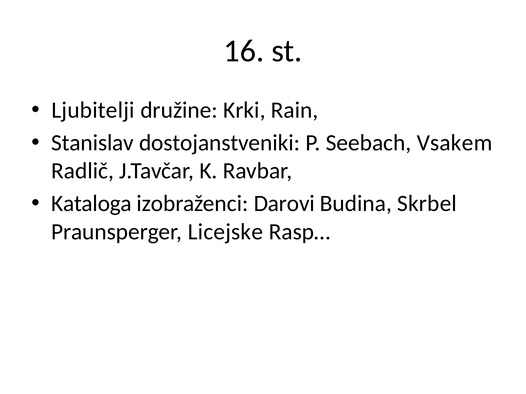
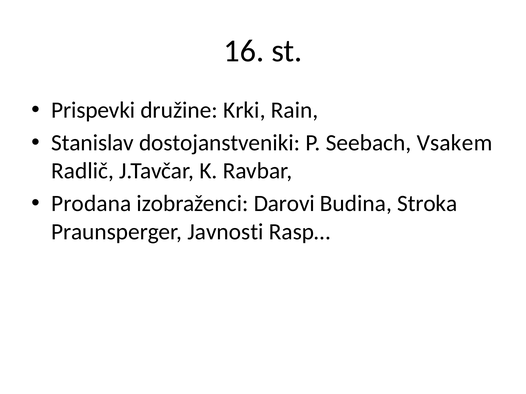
Ljubitelji: Ljubitelji -> Prispevki
Kataloga: Kataloga -> Prodana
Skrbel: Skrbel -> Stroka
Licejske: Licejske -> Javnosti
